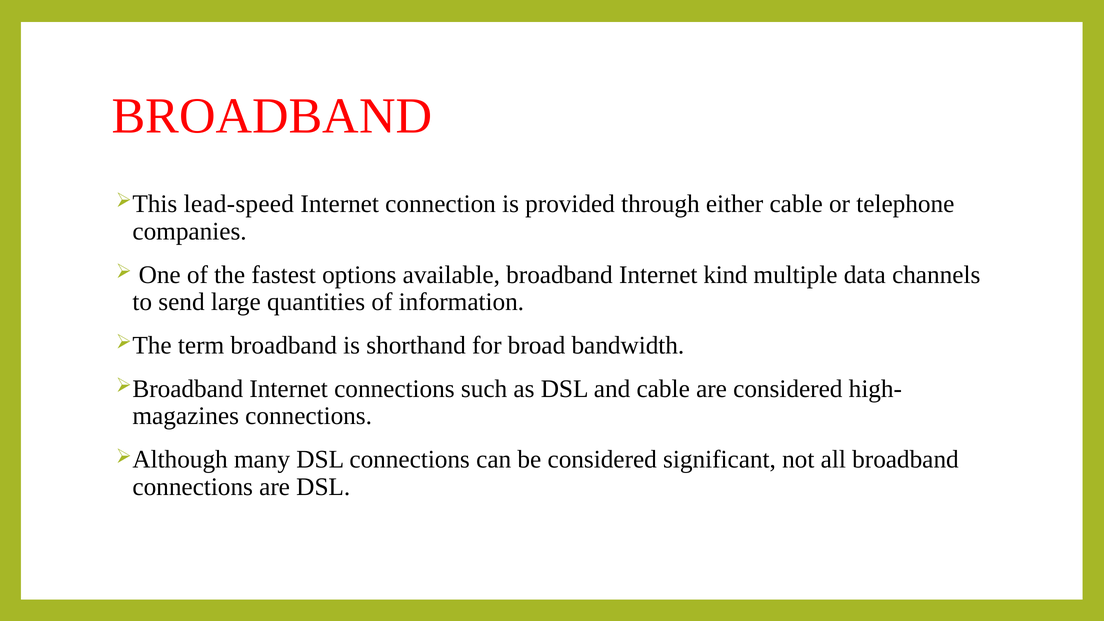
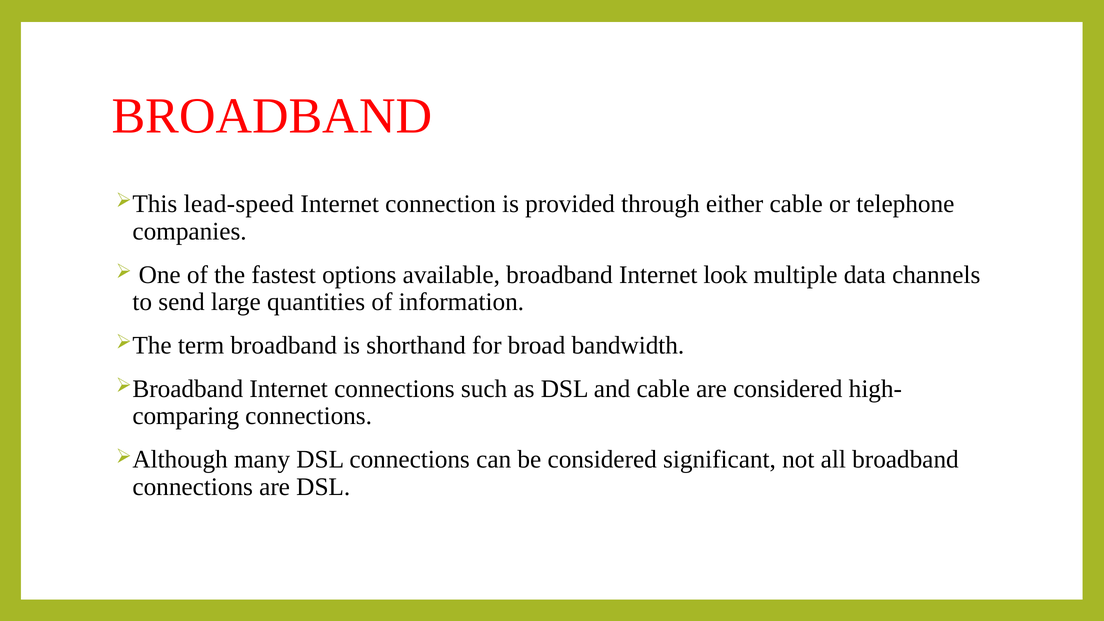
kind: kind -> look
magazines: magazines -> comparing
